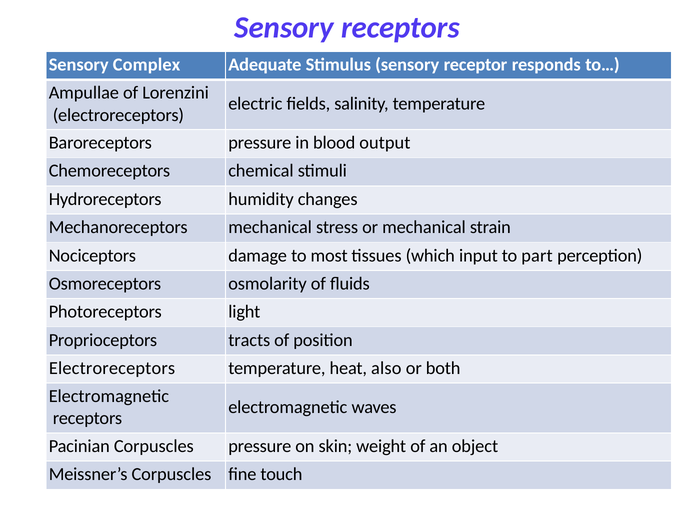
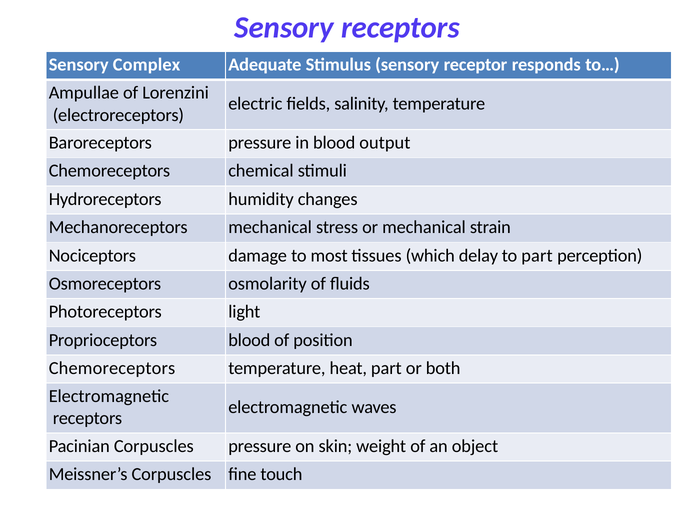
input: input -> delay
Proprioceptors tracts: tracts -> blood
Electroreceptors at (112, 368): Electroreceptors -> Chemoreceptors
heat also: also -> part
